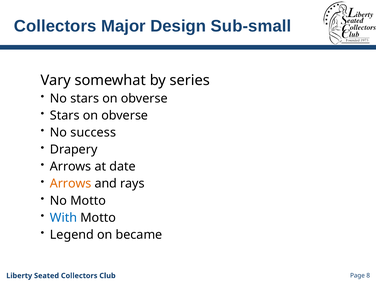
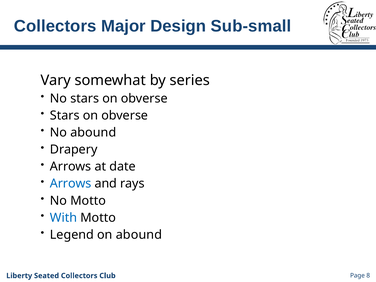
No success: success -> abound
Arrows at (71, 184) colour: orange -> blue
on became: became -> abound
